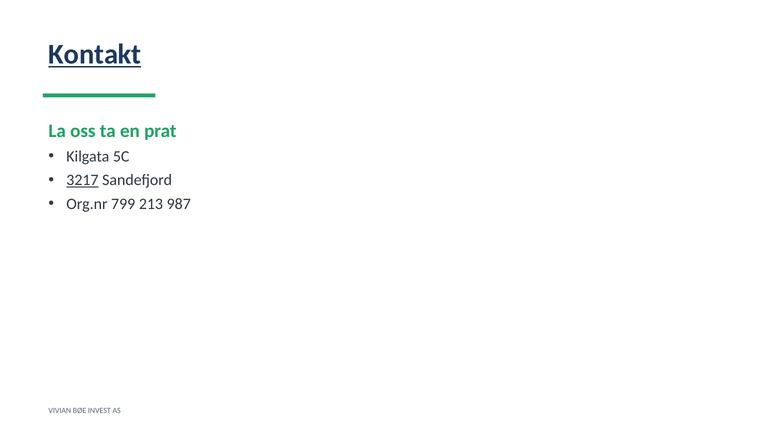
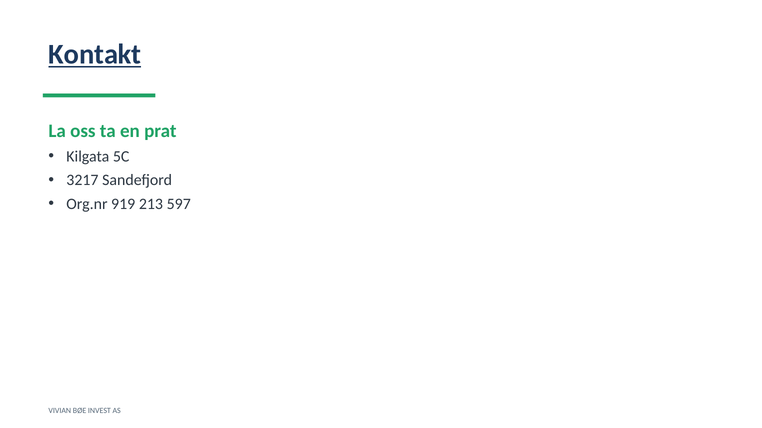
3217 underline: present -> none
799: 799 -> 919
987: 987 -> 597
